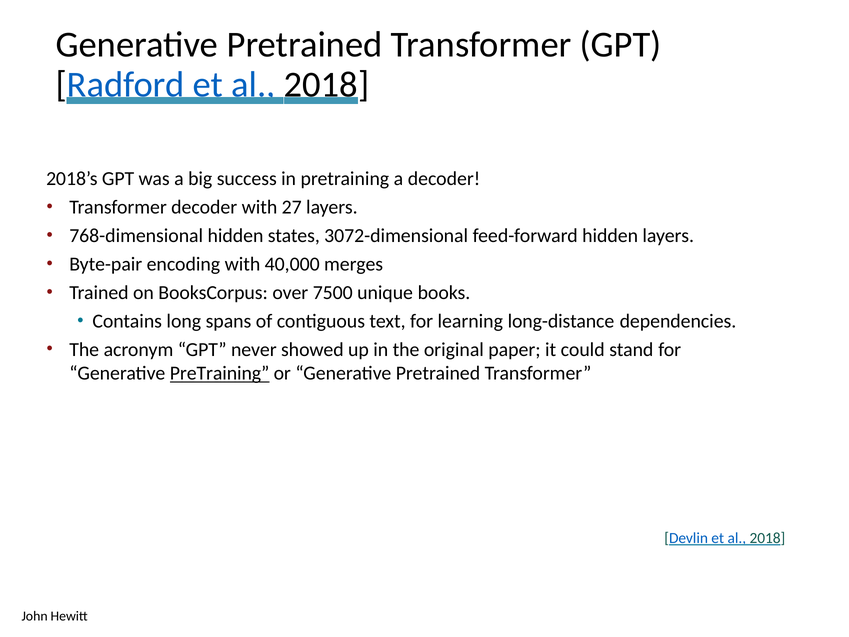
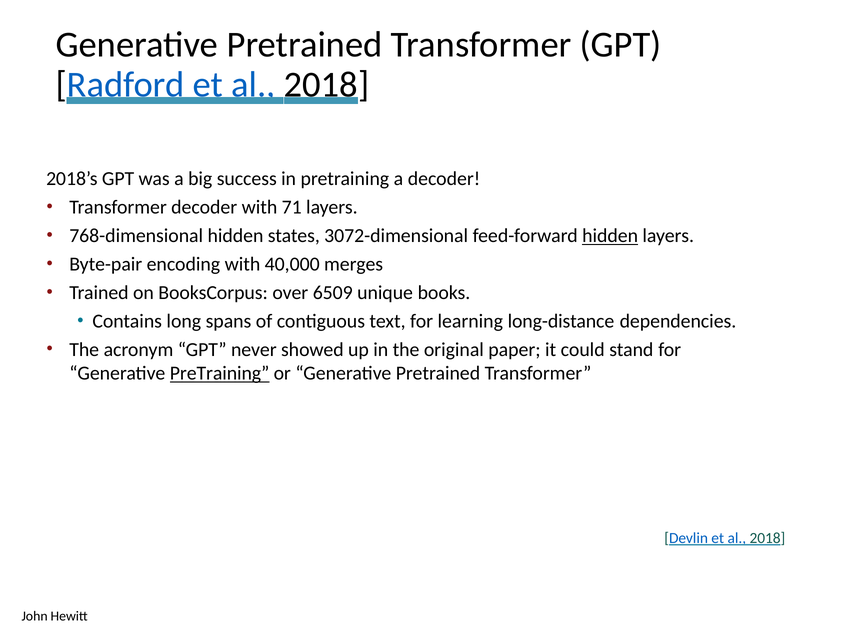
27: 27 -> 71
hidden at (610, 236) underline: none -> present
7500: 7500 -> 6509
